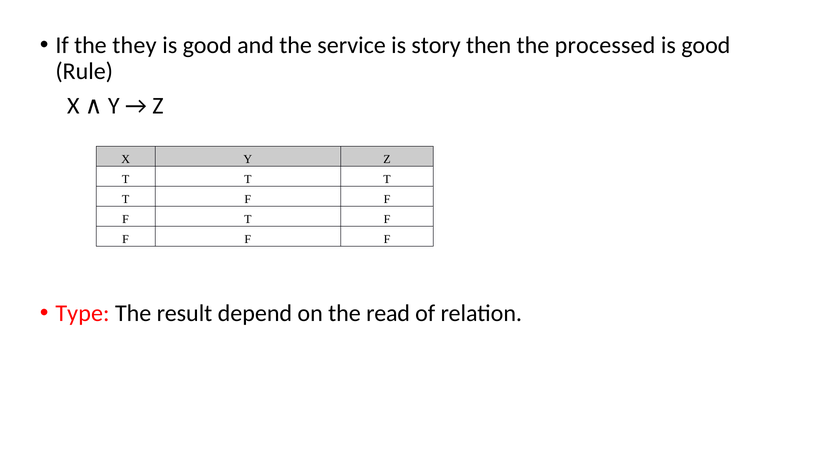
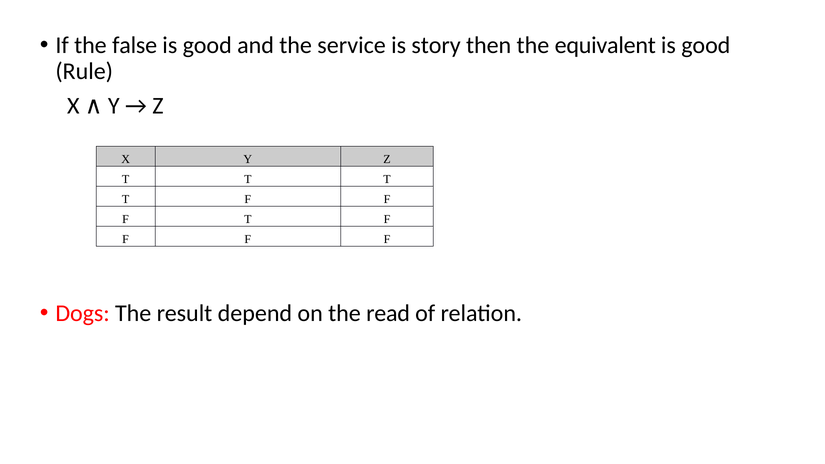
they: they -> false
processed: processed -> equivalent
Type: Type -> Dogs
